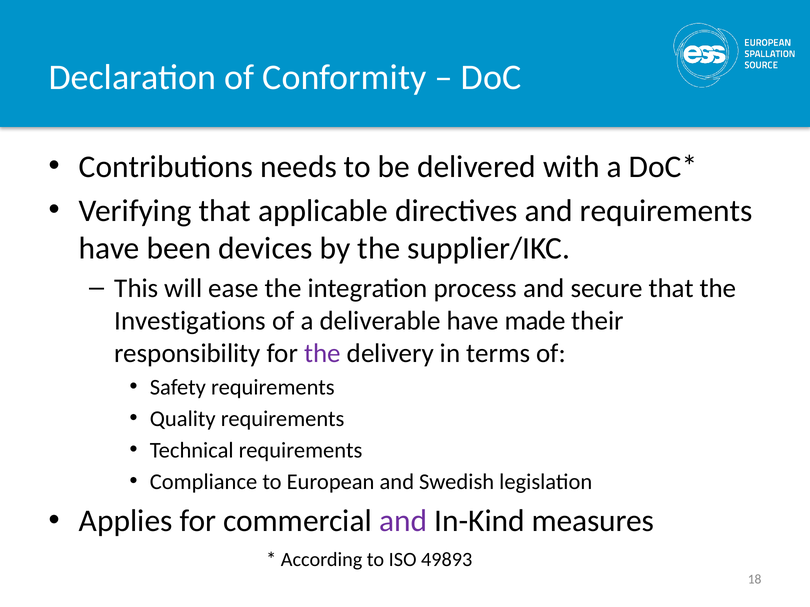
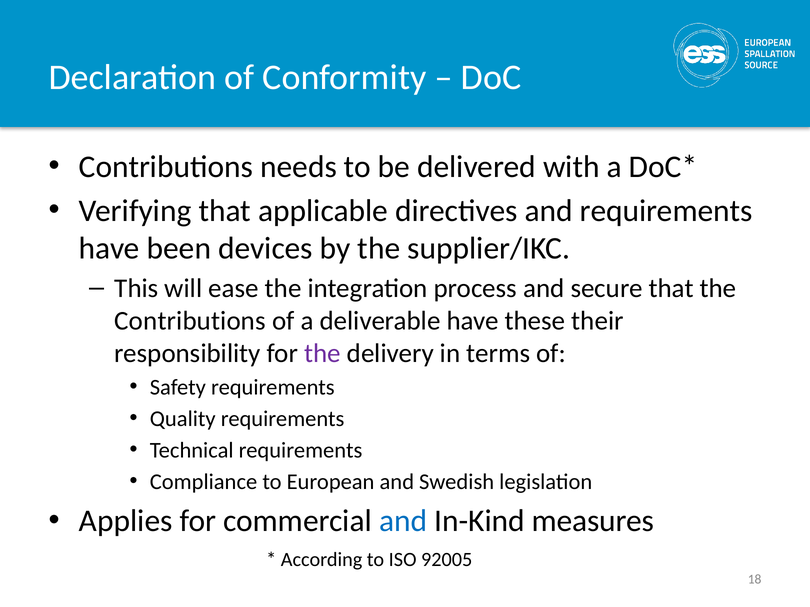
Investigations at (190, 321): Investigations -> Contributions
made: made -> these
and at (403, 521) colour: purple -> blue
49893: 49893 -> 92005
